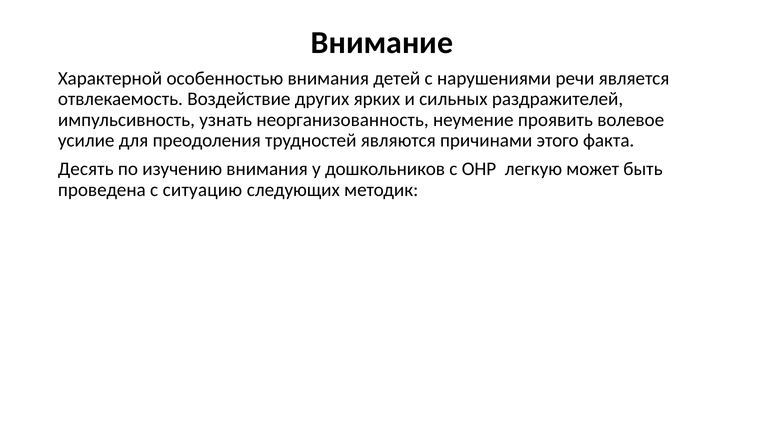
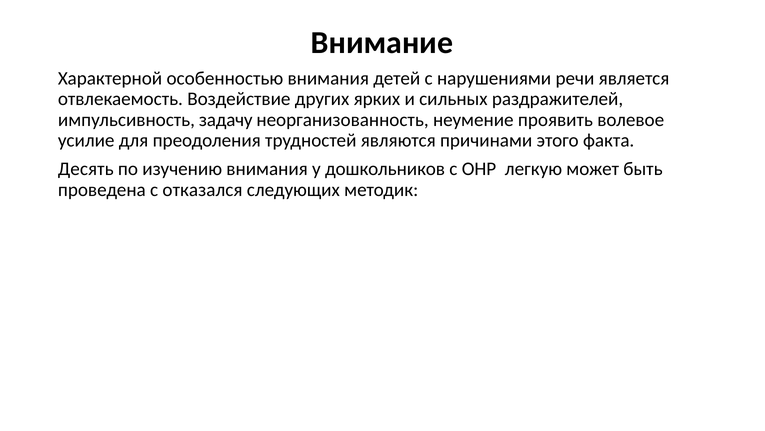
узнать: узнать -> задачу
ситуацию: ситуацию -> отказался
